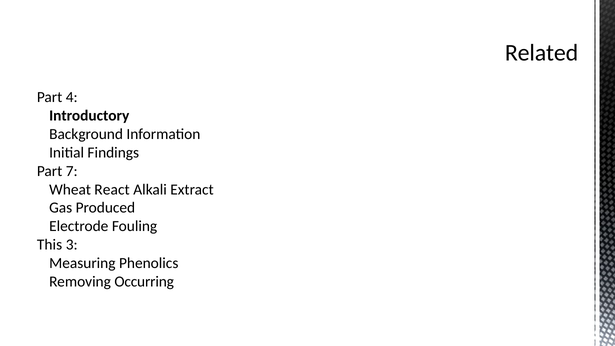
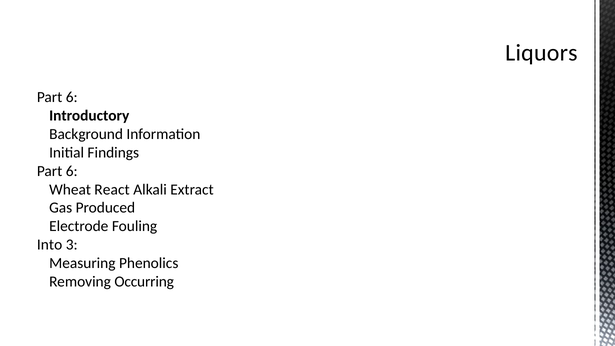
Related: Related -> Liquors
4 at (72, 97): 4 -> 6
7 at (72, 171): 7 -> 6
This: This -> Into
